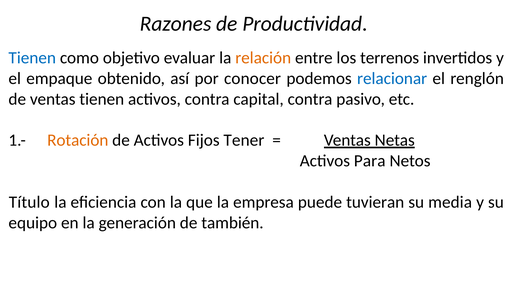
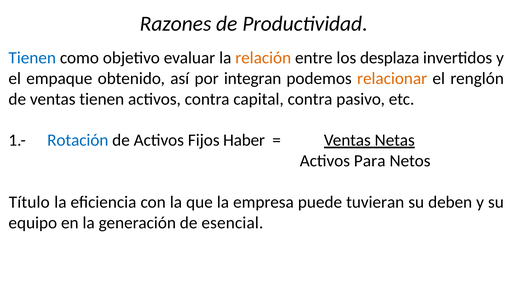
terrenos: terrenos -> desplaza
conocer: conocer -> integran
relacionar colour: blue -> orange
Rotación colour: orange -> blue
Tener: Tener -> Haber
media: media -> deben
también: también -> esencial
